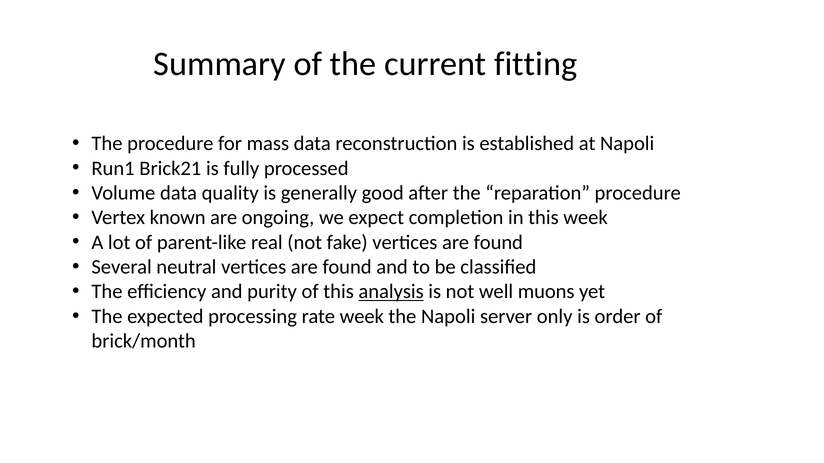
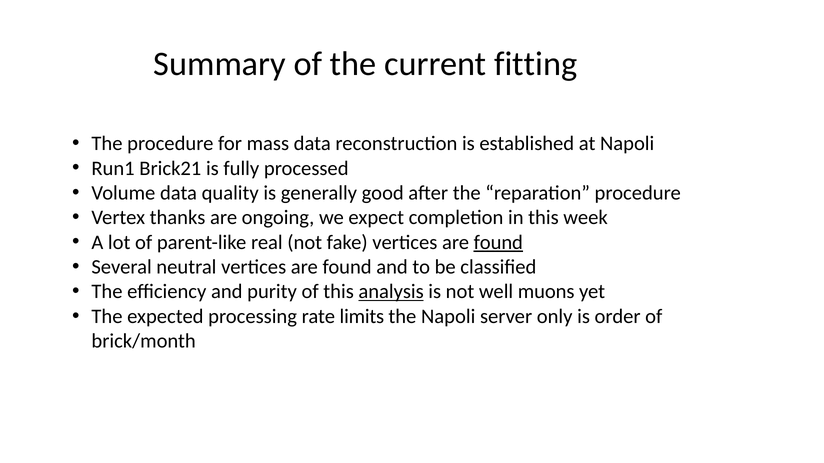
known: known -> thanks
found at (498, 243) underline: none -> present
rate week: week -> limits
